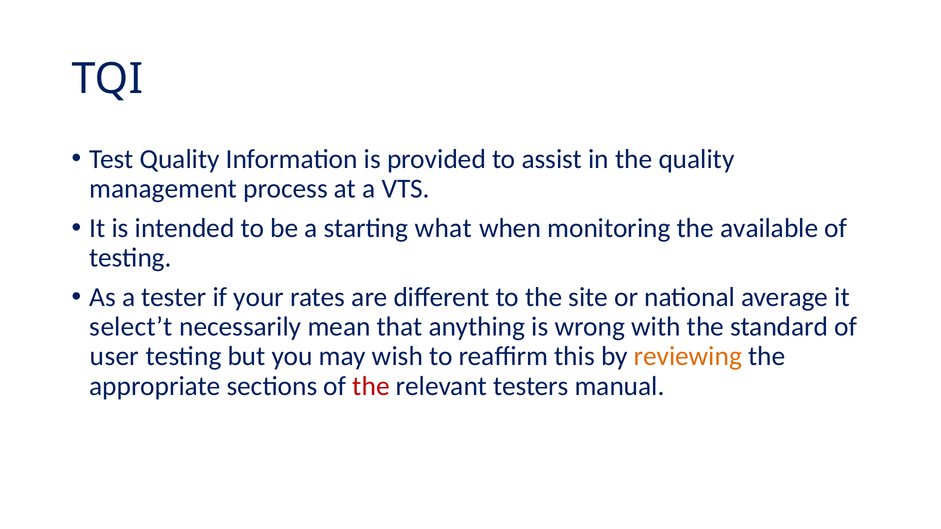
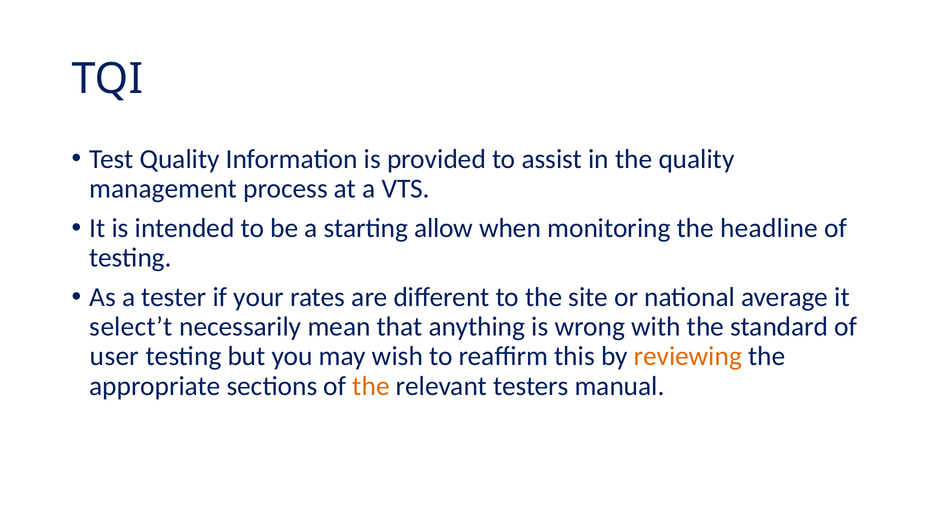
what: what -> allow
available: available -> headline
the at (371, 386) colour: red -> orange
